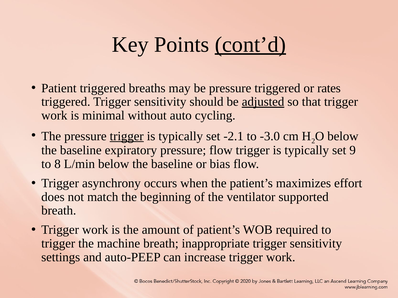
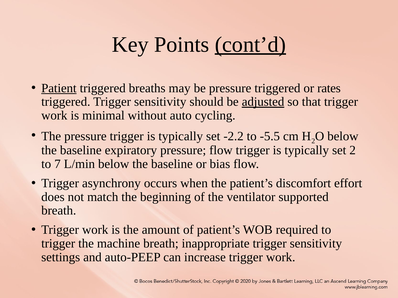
Patient underline: none -> present
trigger at (127, 136) underline: present -> none
-2.1: -2.1 -> -2.2
-3.0: -3.0 -> -5.5
set 9: 9 -> 2
8: 8 -> 7
maximizes: maximizes -> discomfort
